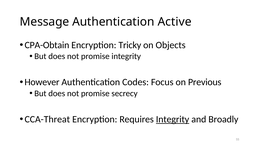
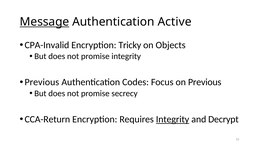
Message underline: none -> present
CPA-Obtain: CPA-Obtain -> CPA-Invalid
However at (42, 82): However -> Previous
CCA-Threat: CCA-Threat -> CCA-Return
Broadly: Broadly -> Decrypt
